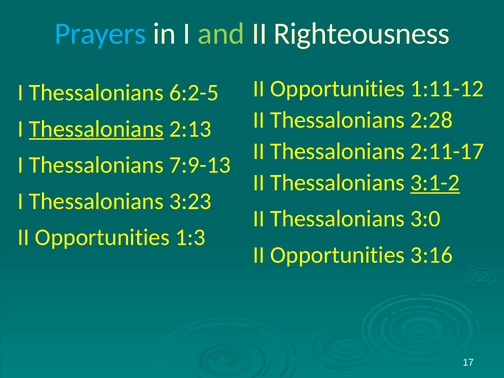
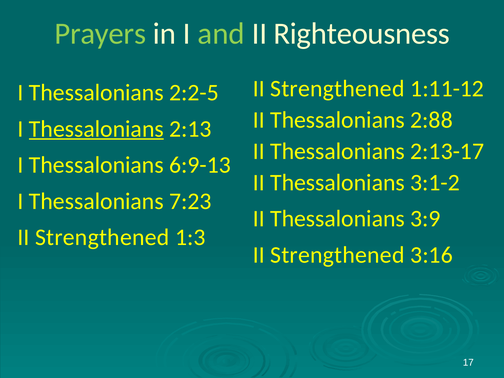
Prayers colour: light blue -> light green
Opportunities at (337, 88): Opportunities -> Strengthened
6:2-5: 6:2-5 -> 2:2-5
2:28: 2:28 -> 2:88
2:11-17: 2:11-17 -> 2:13-17
7:9-13: 7:9-13 -> 6:9-13
3:1-2 underline: present -> none
3:23: 3:23 -> 7:23
3:0: 3:0 -> 3:9
Opportunities at (102, 237): Opportunities -> Strengthened
Opportunities at (337, 255): Opportunities -> Strengthened
